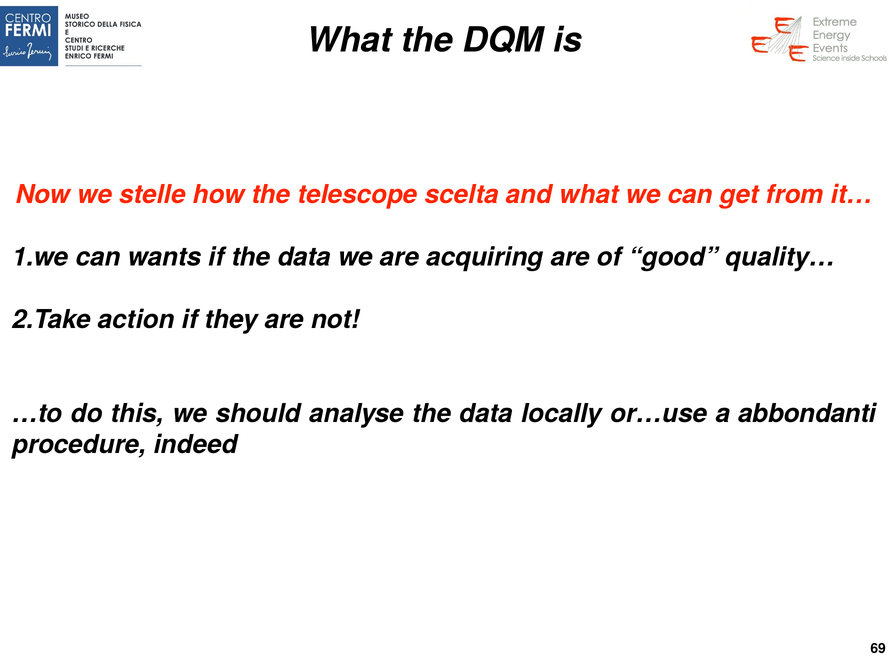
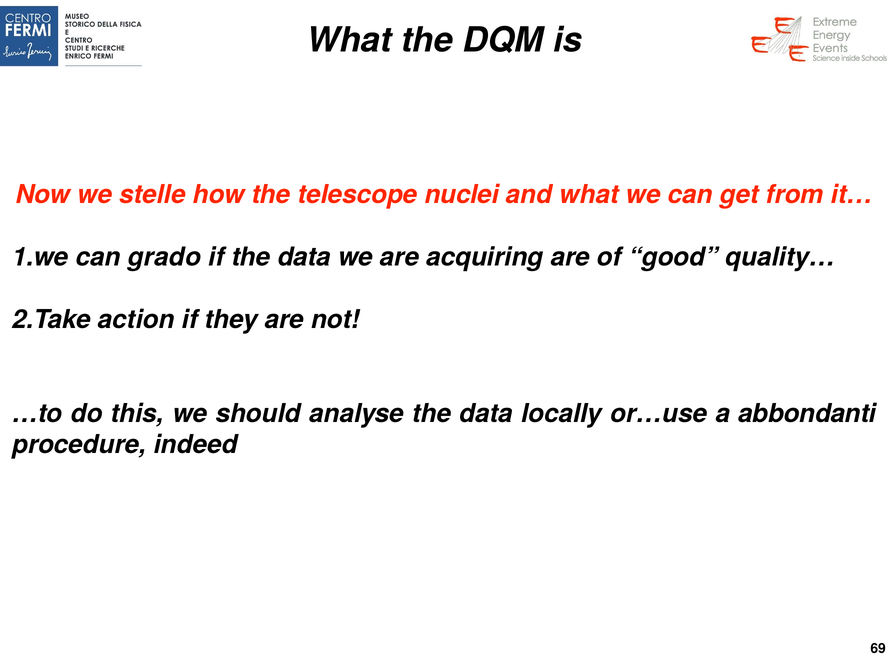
scelta: scelta -> nuclei
wants: wants -> grado
